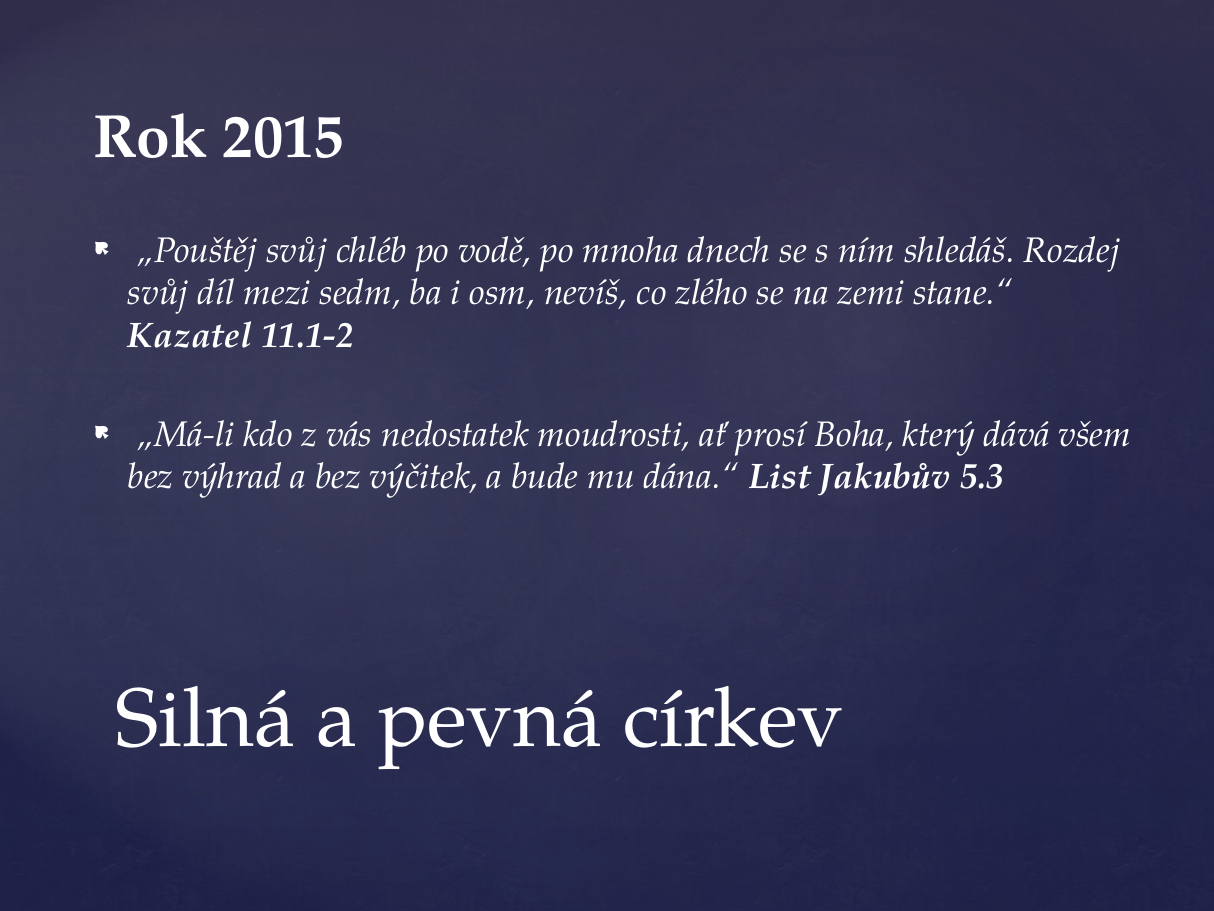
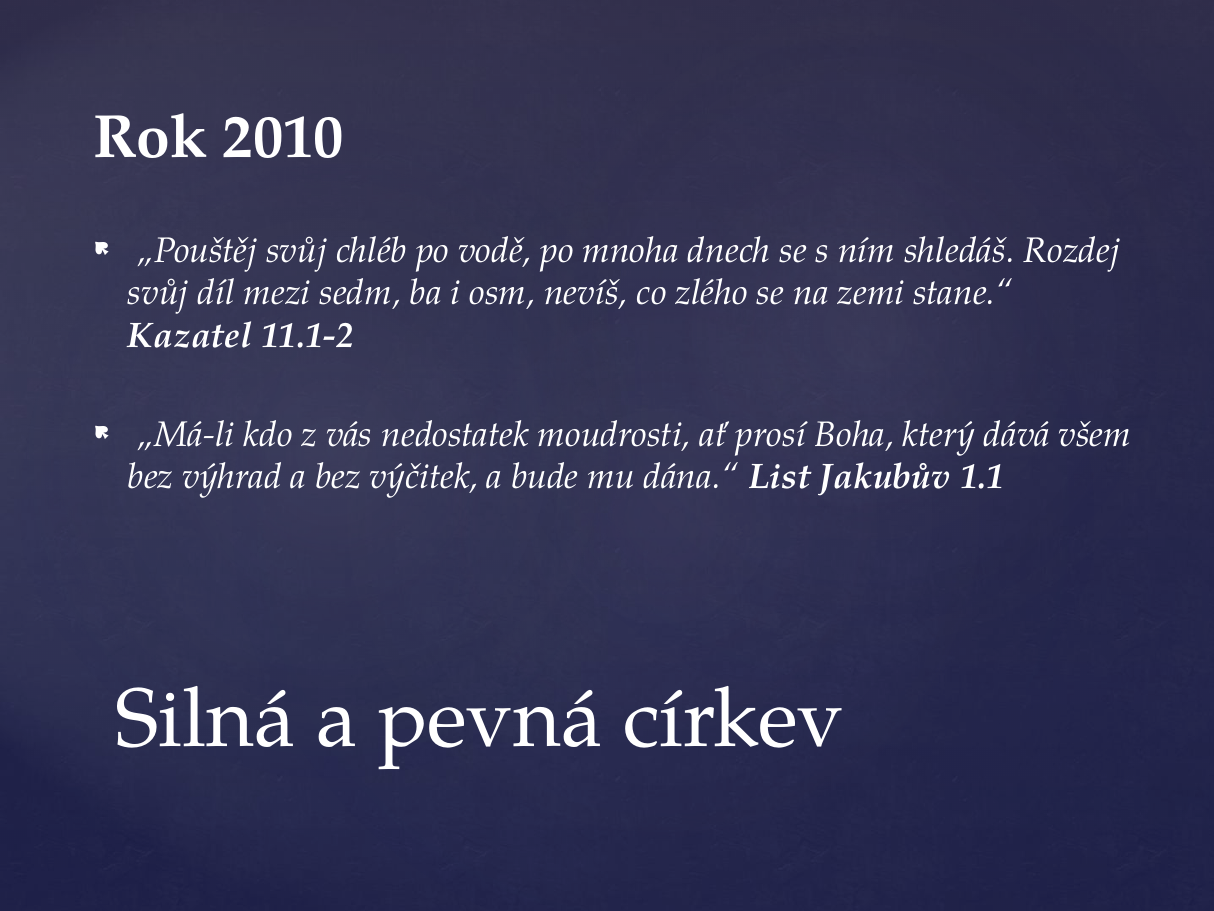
2015: 2015 -> 2010
5.3: 5.3 -> 1.1
